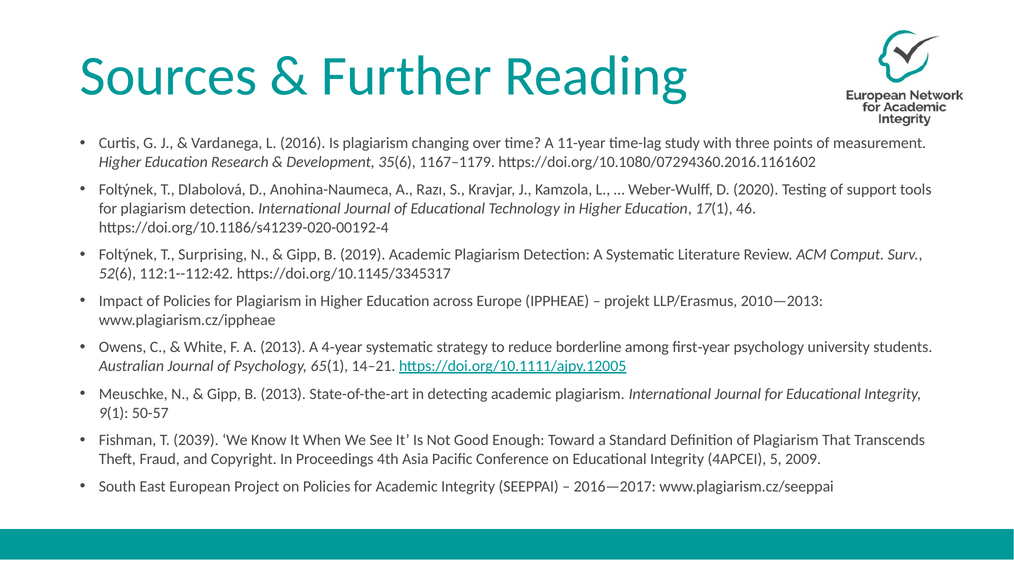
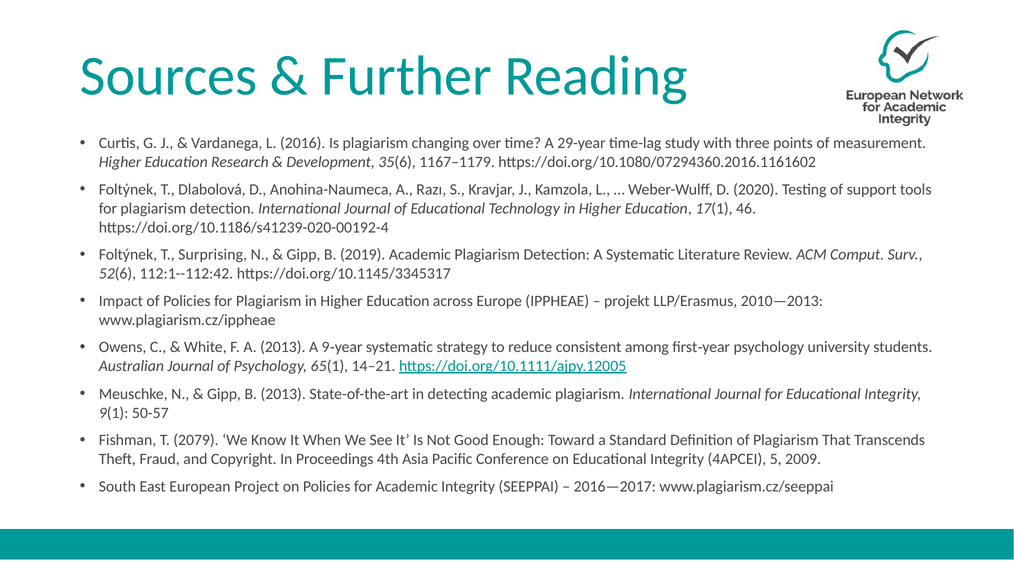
11-year: 11-year -> 29-year
4: 4 -> 9
borderline: borderline -> consistent
2039: 2039 -> 2079
